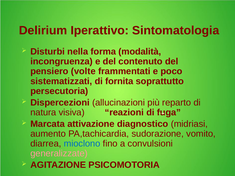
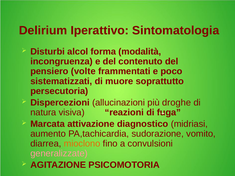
nella: nella -> alcol
fornita: fornita -> muore
reparto: reparto -> droghe
mioclono colour: blue -> orange
